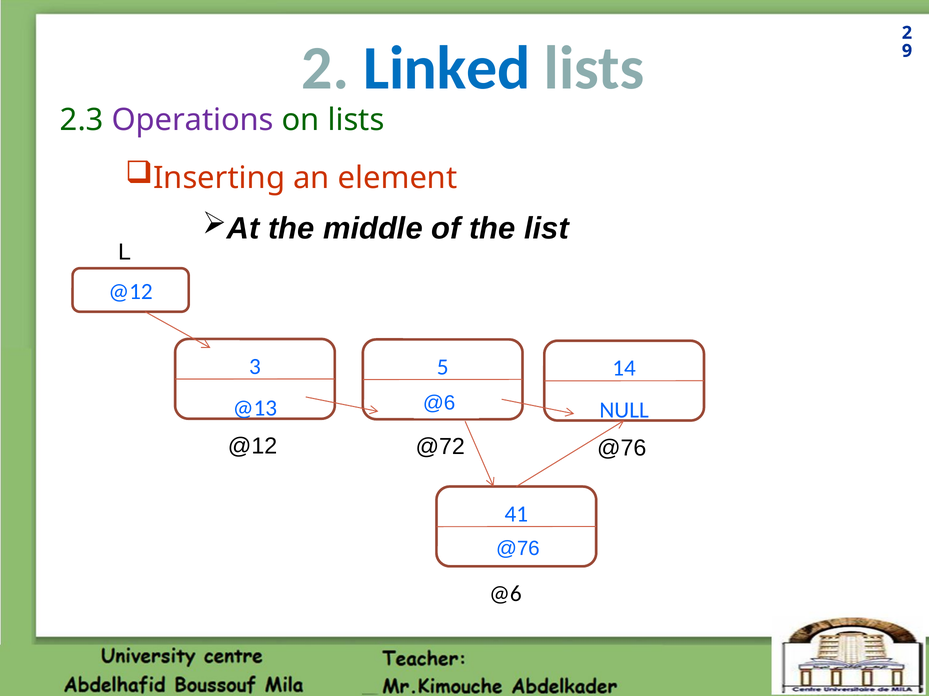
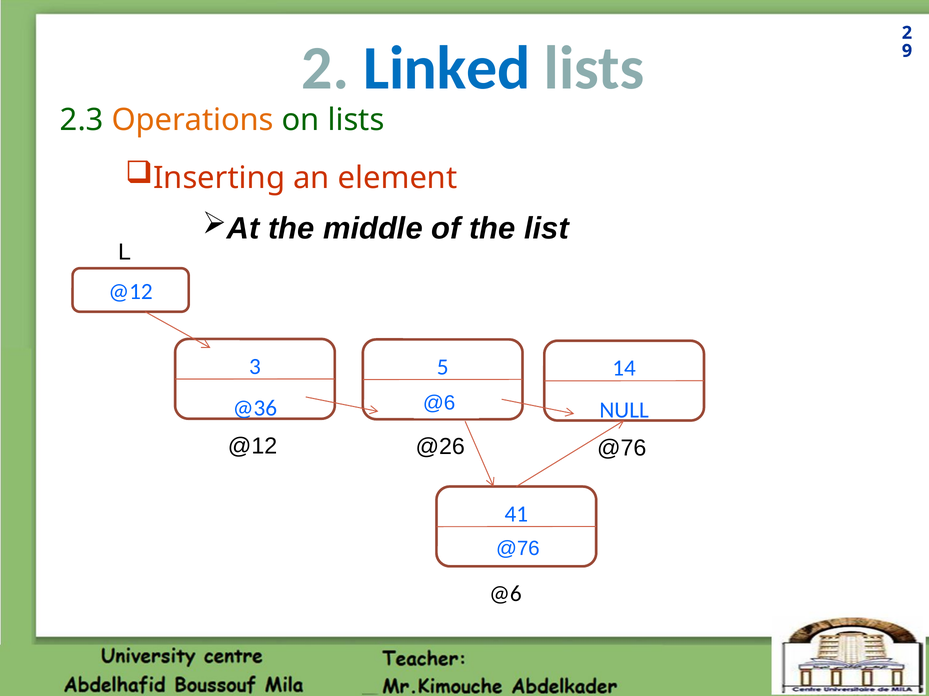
Operations colour: purple -> orange
@13: @13 -> @36
@72: @72 -> @26
